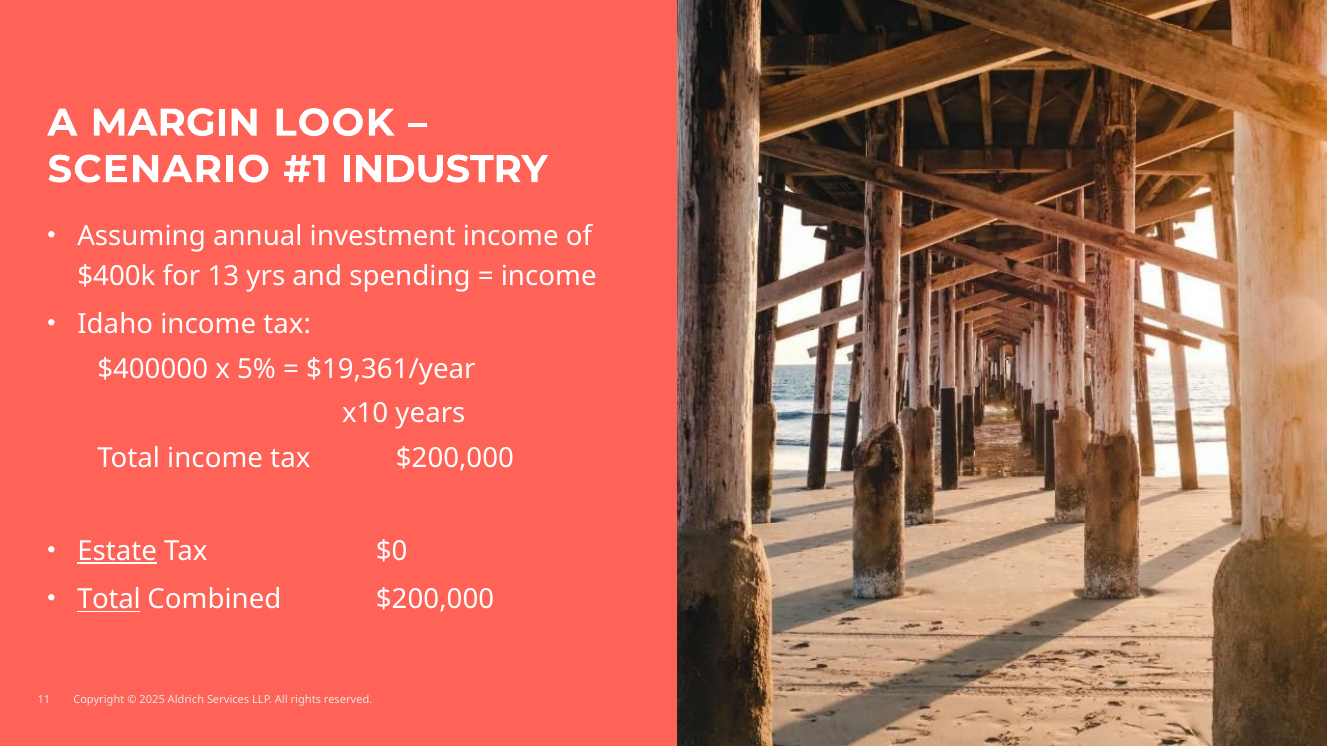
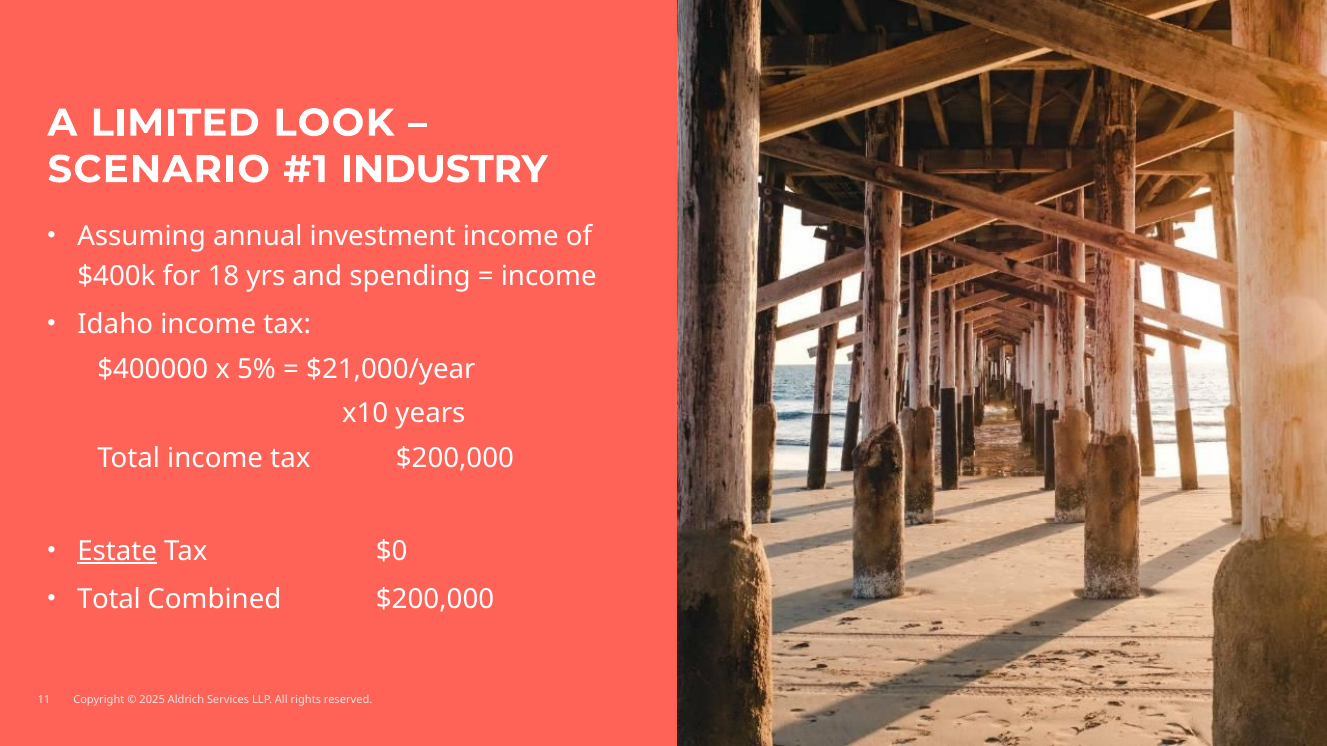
MARGIN: MARGIN -> LIMITED
13: 13 -> 18
$19,361/year: $19,361/year -> $21,000/year
Total at (109, 600) underline: present -> none
